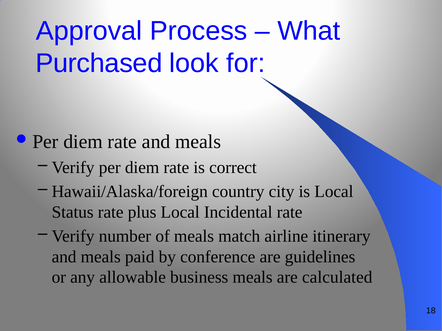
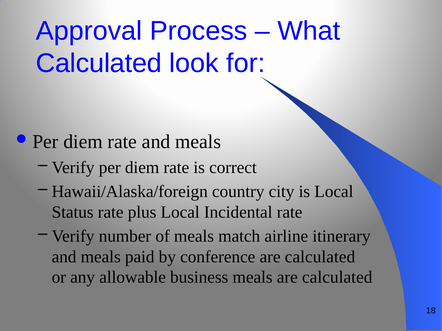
Purchased at (99, 64): Purchased -> Calculated
conference are guidelines: guidelines -> calculated
